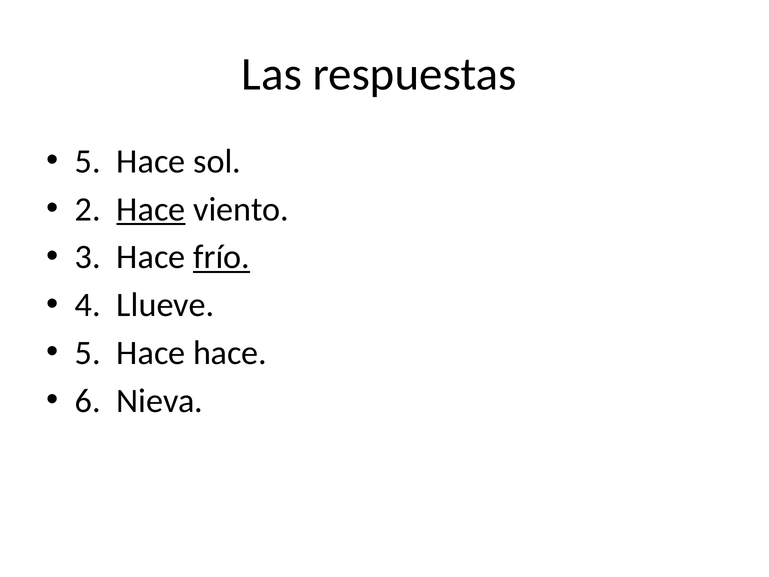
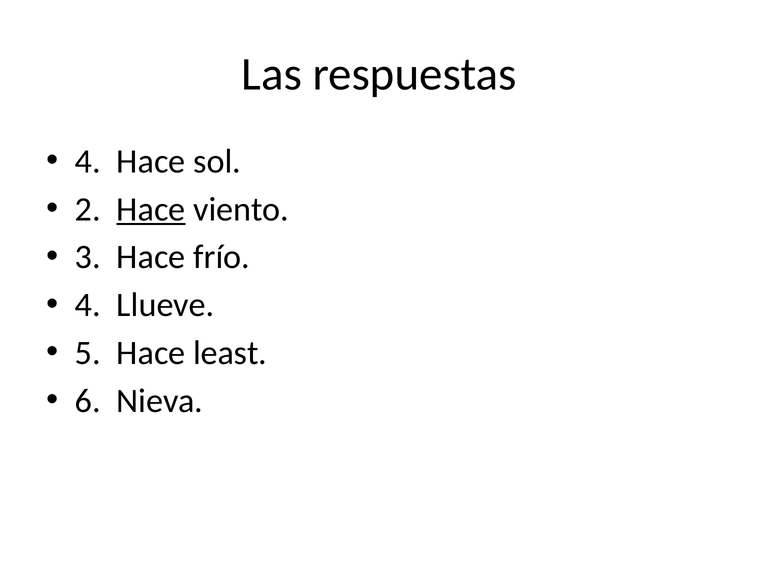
5 at (88, 161): 5 -> 4
frío underline: present -> none
Hace hace: hace -> least
